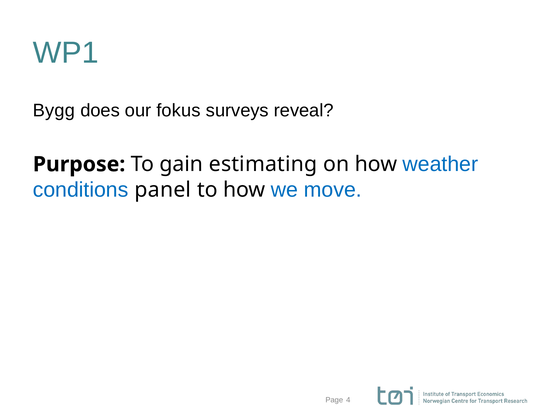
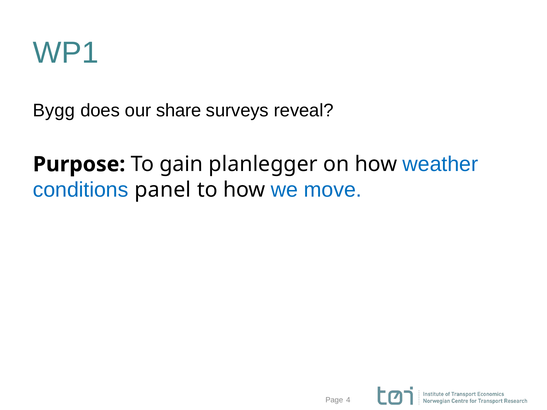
fokus: fokus -> share
estimating: estimating -> planlegger
